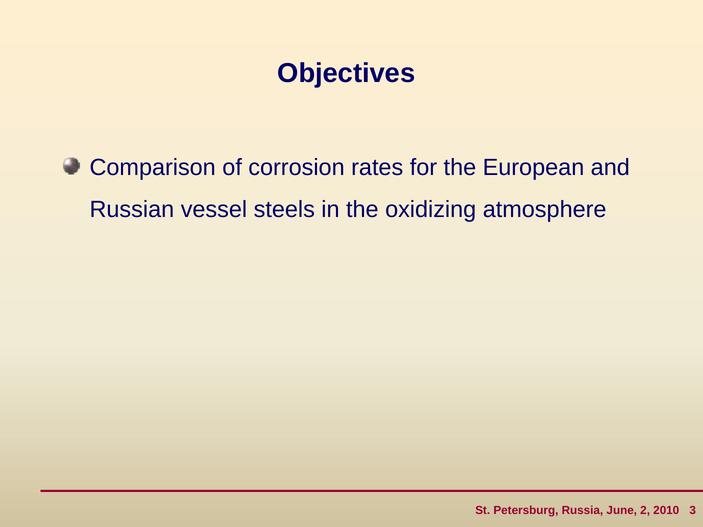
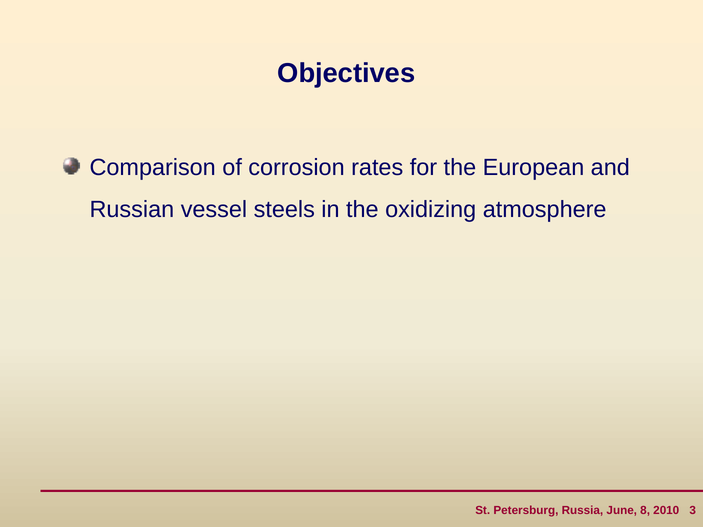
2: 2 -> 8
